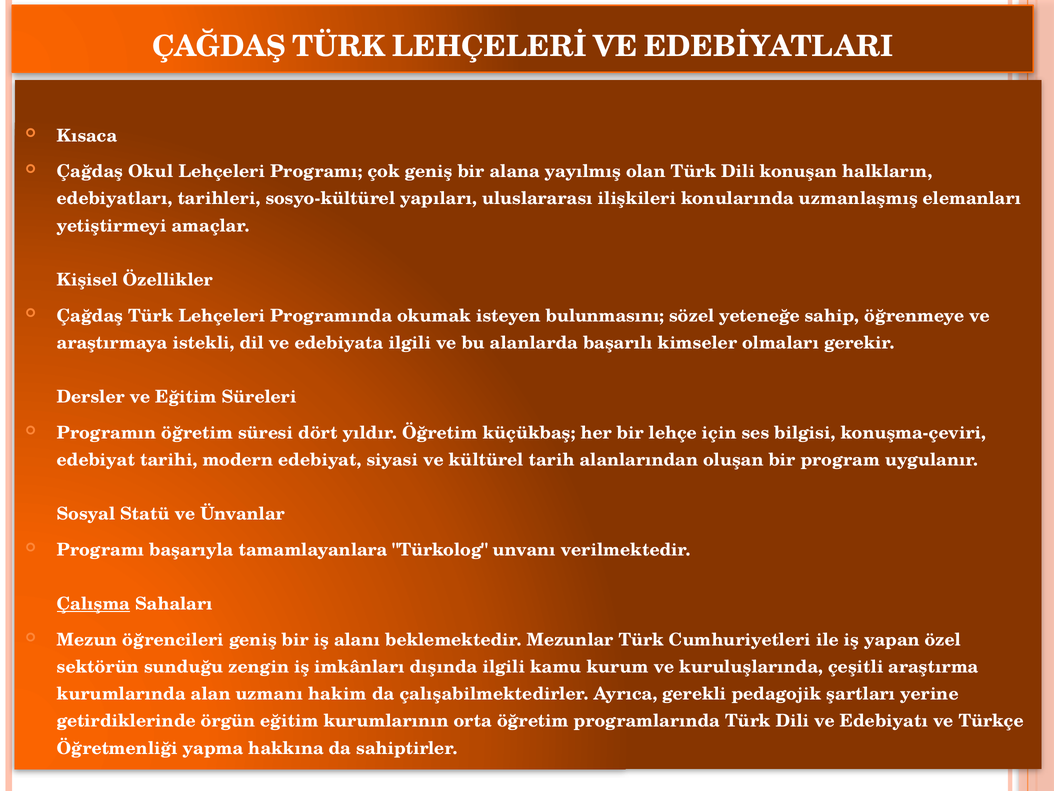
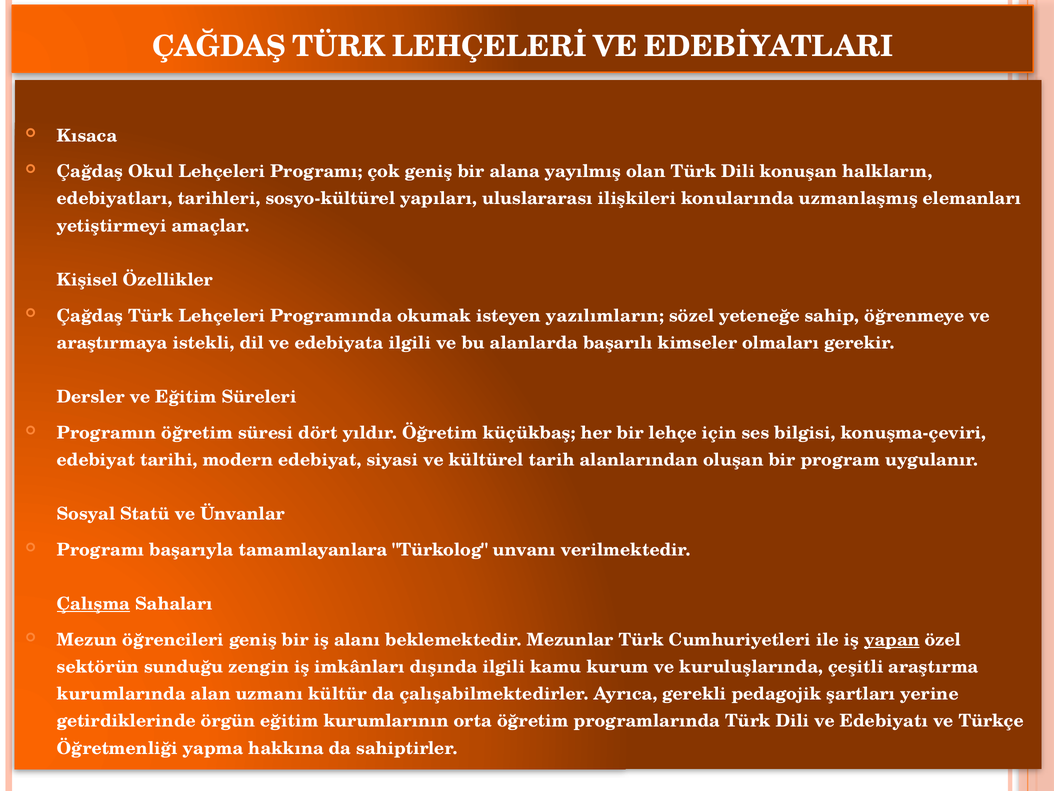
bulunmasını: bulunmasını -> yazılımların
yapan underline: none -> present
hakim: hakim -> kültür
